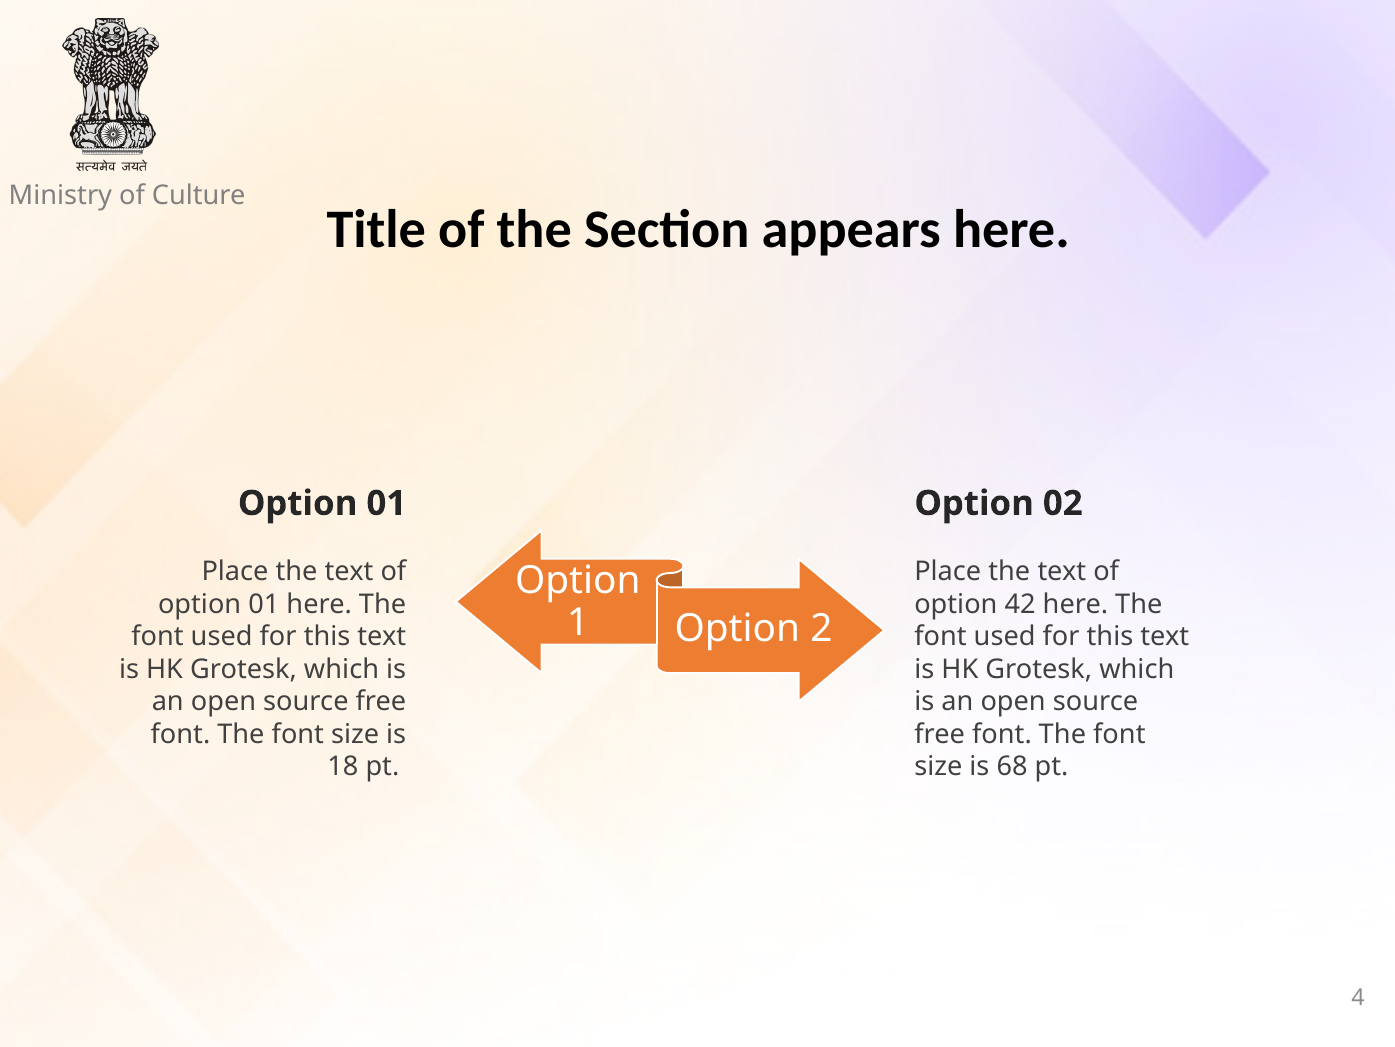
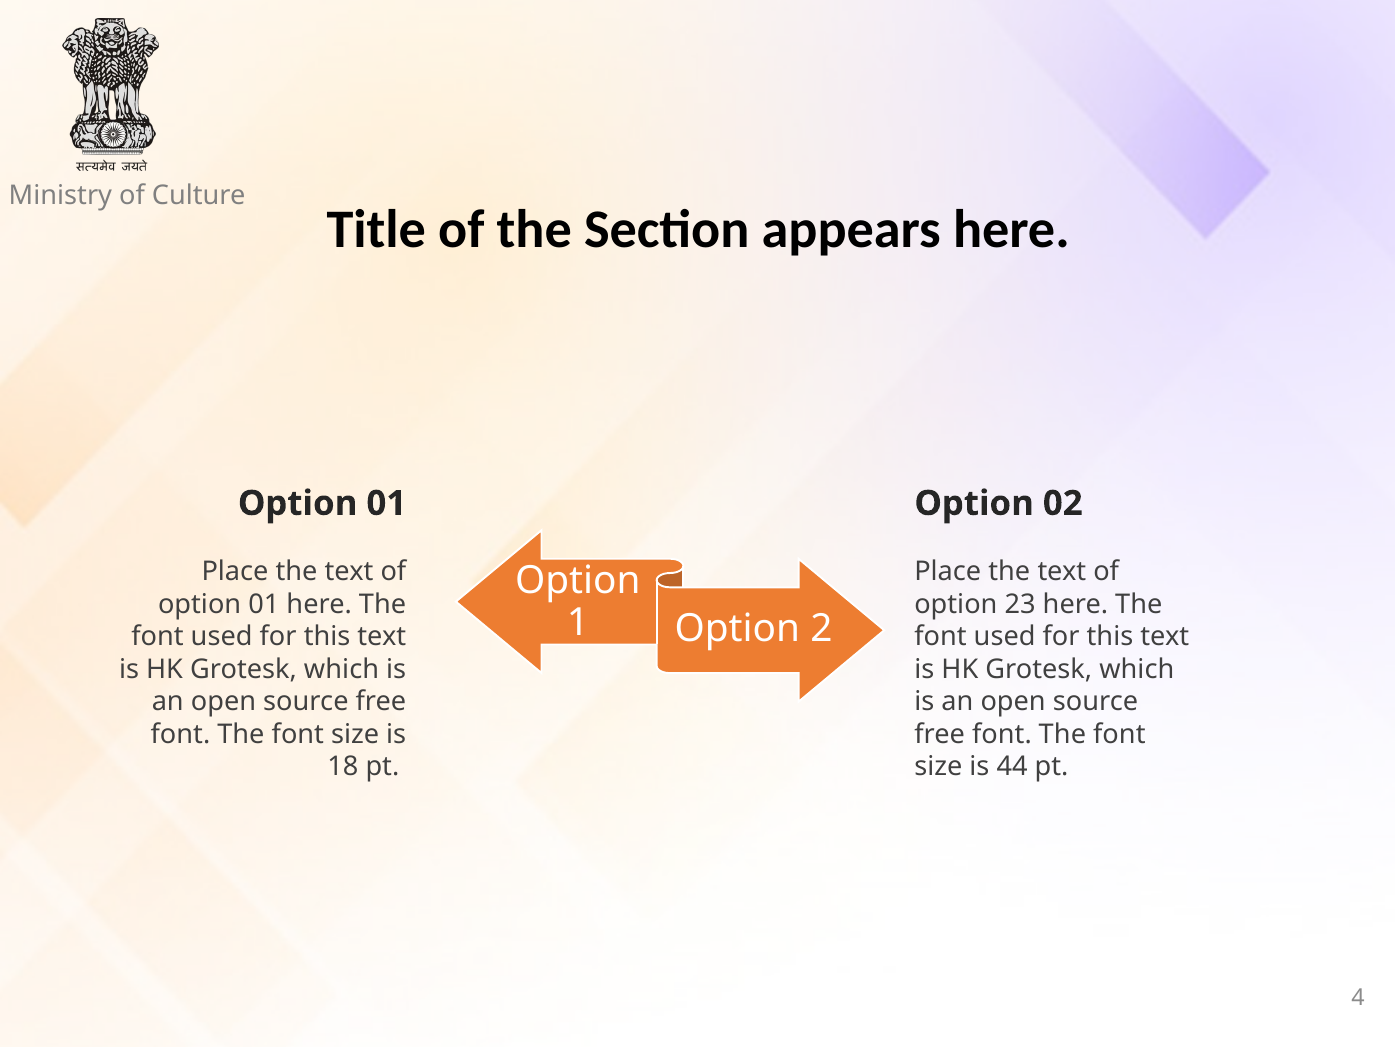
42: 42 -> 23
68: 68 -> 44
